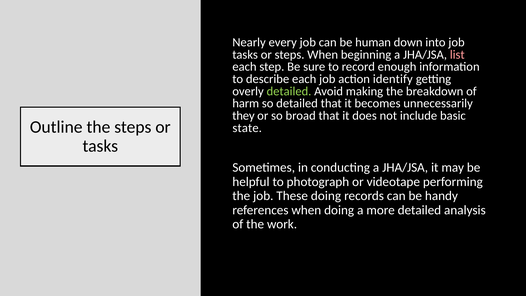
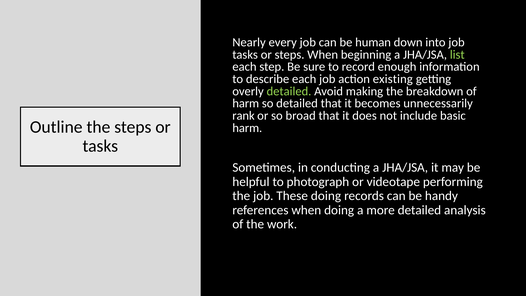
list colour: pink -> light green
identify: identify -> existing
they: they -> rank
state at (247, 128): state -> harm
